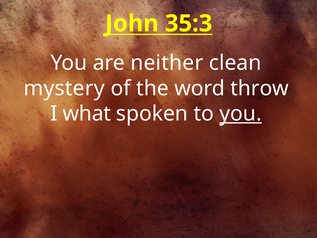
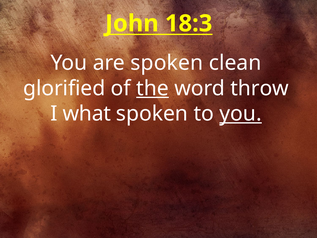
35:3: 35:3 -> 18:3
are neither: neither -> spoken
mystery: mystery -> glorified
the underline: none -> present
